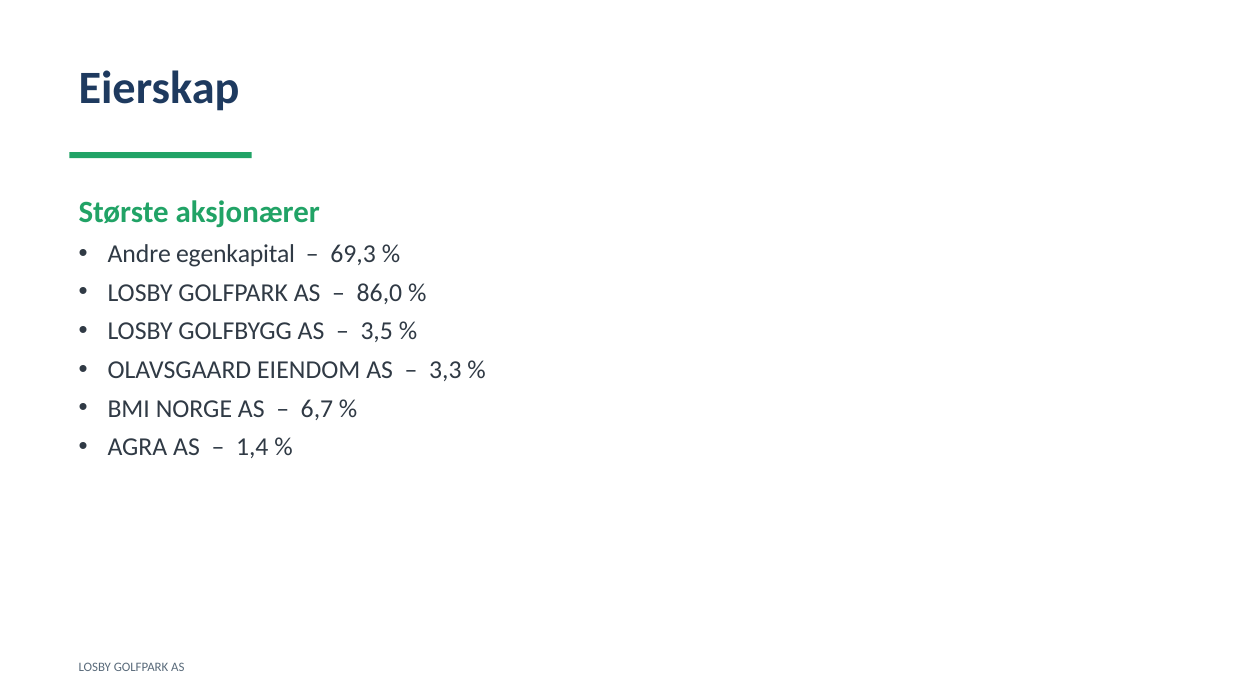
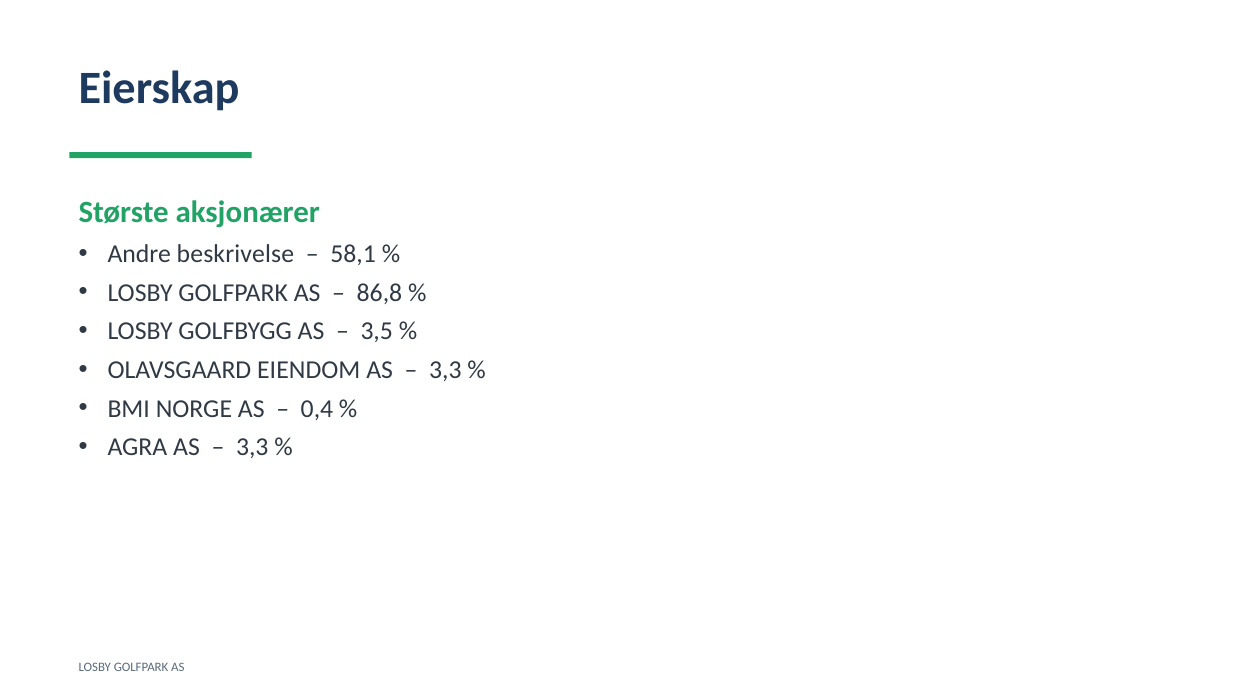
egenkapital: egenkapital -> beskrivelse
69,3: 69,3 -> 58,1
86,0: 86,0 -> 86,8
6,7: 6,7 -> 0,4
1,4 at (252, 447): 1,4 -> 3,3
